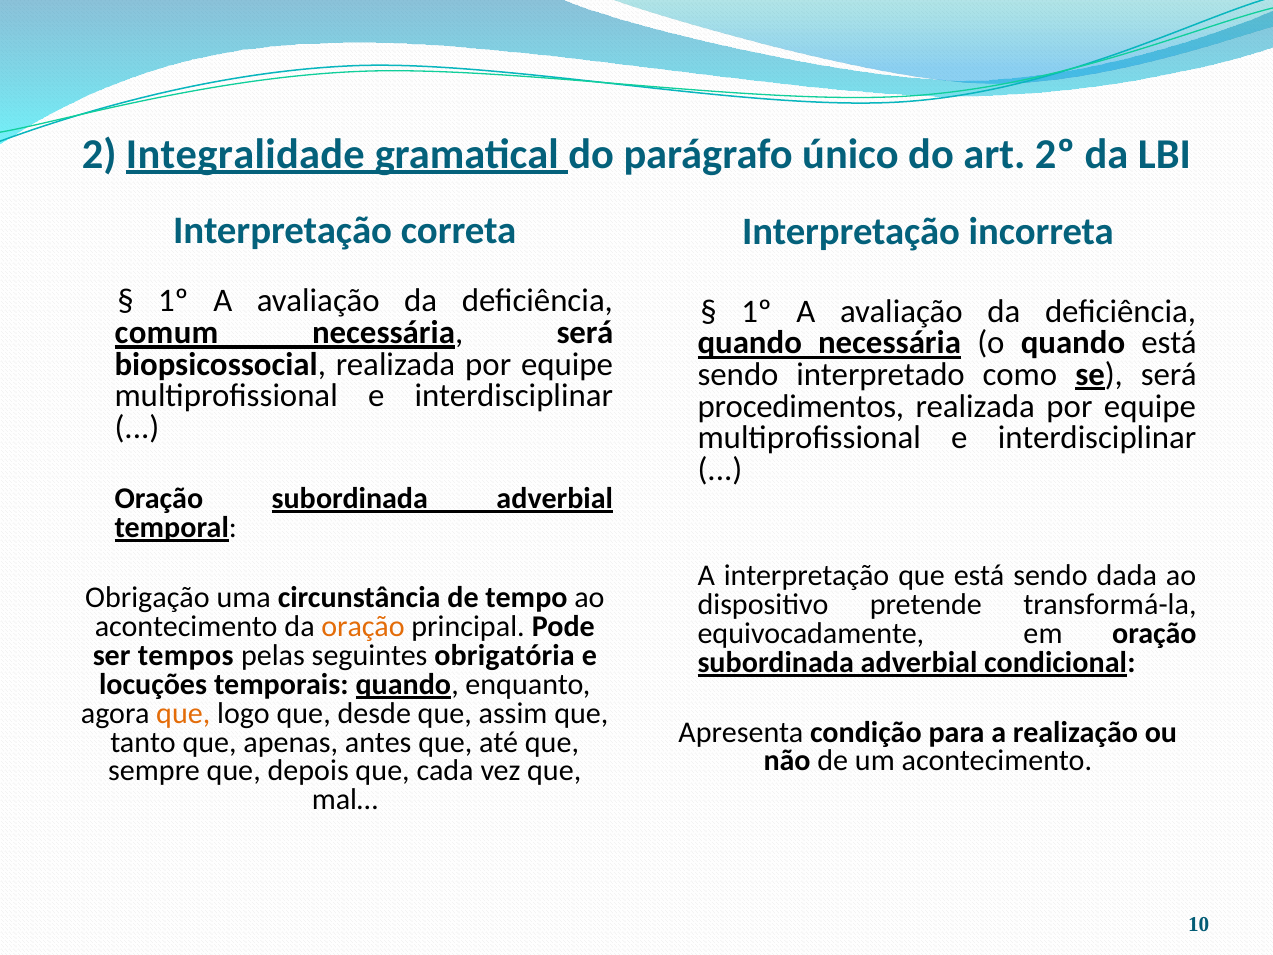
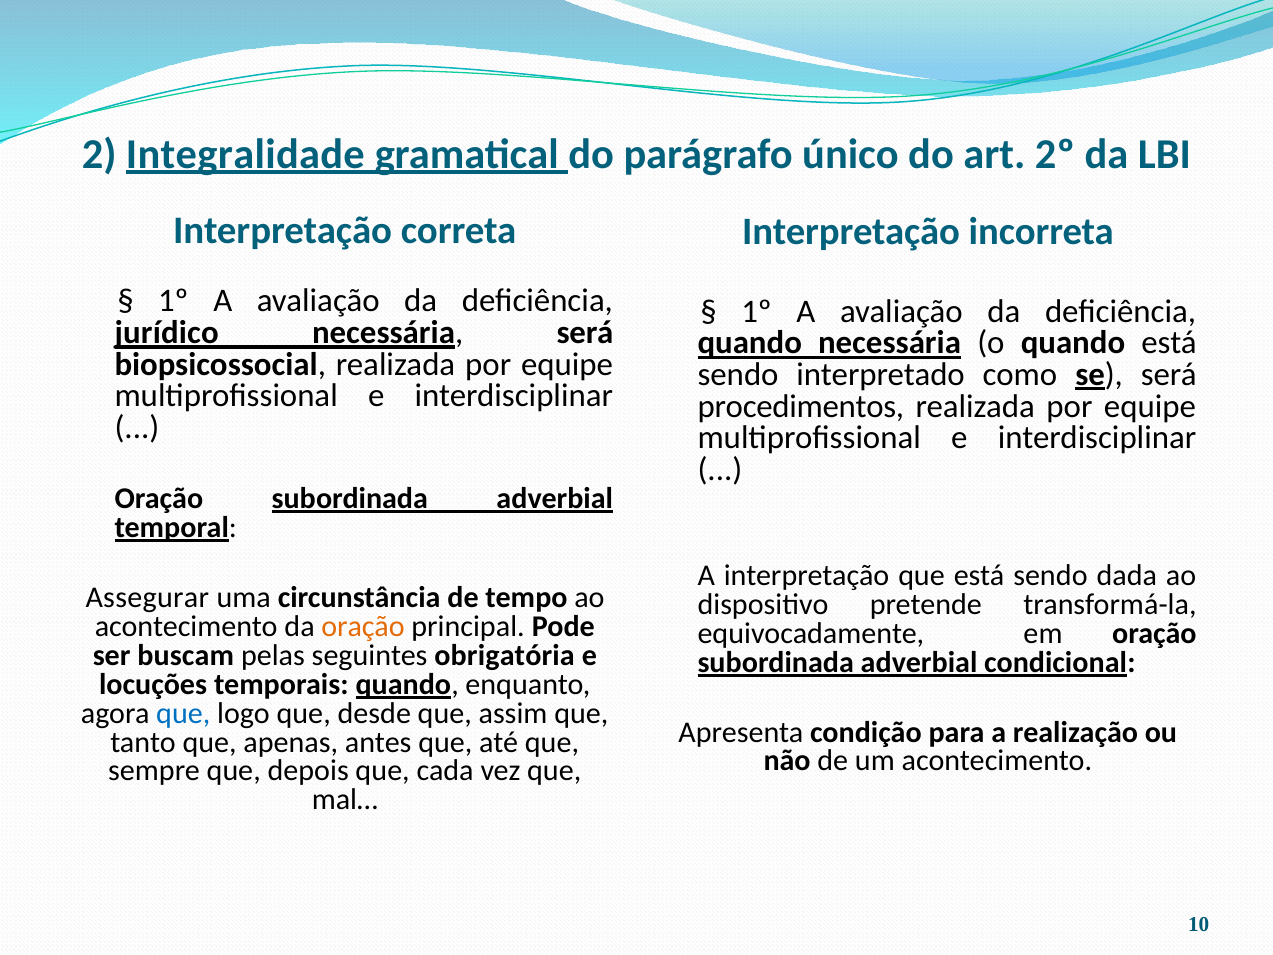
comum: comum -> jurídico
Obrigação: Obrigação -> Assegurar
tempos: tempos -> buscam
que at (183, 713) colour: orange -> blue
